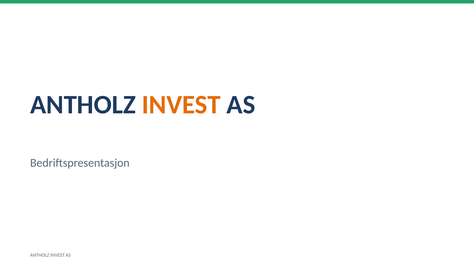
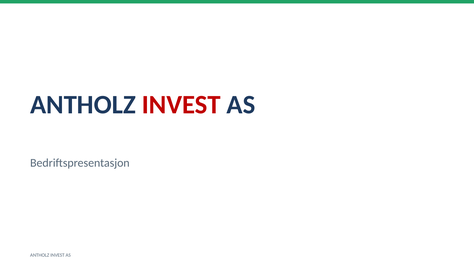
INVEST at (181, 105) colour: orange -> red
